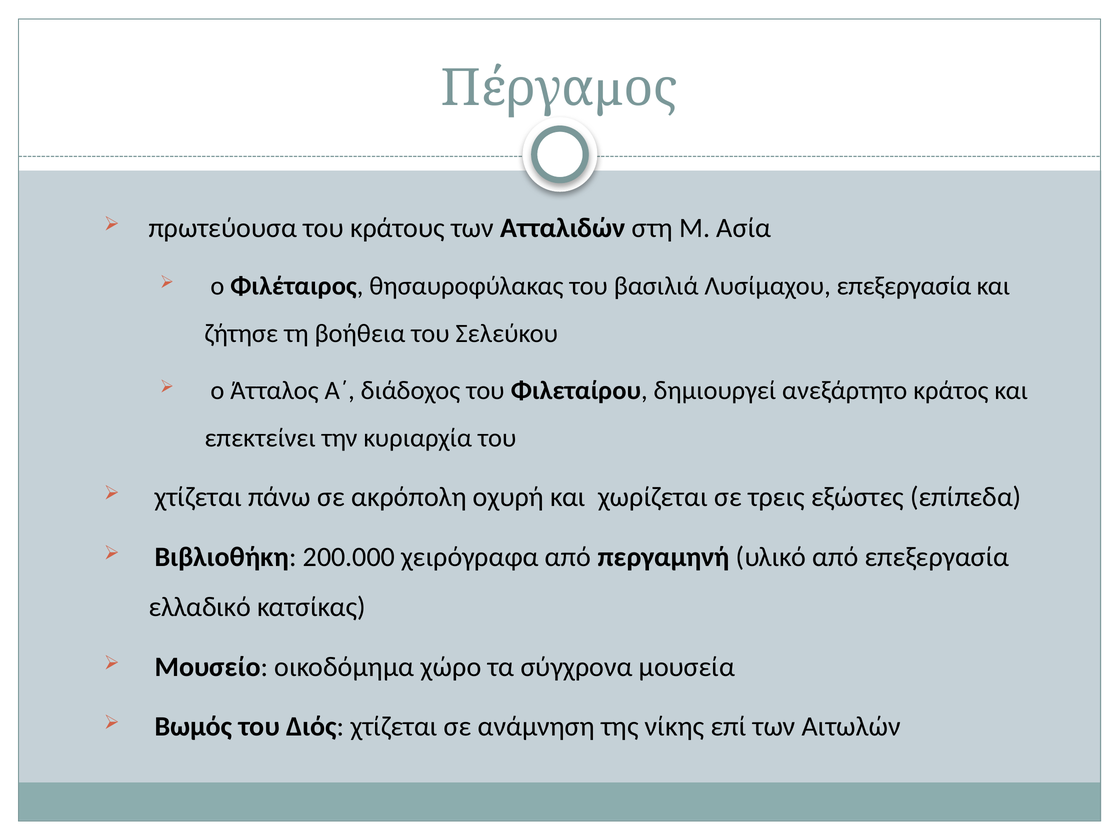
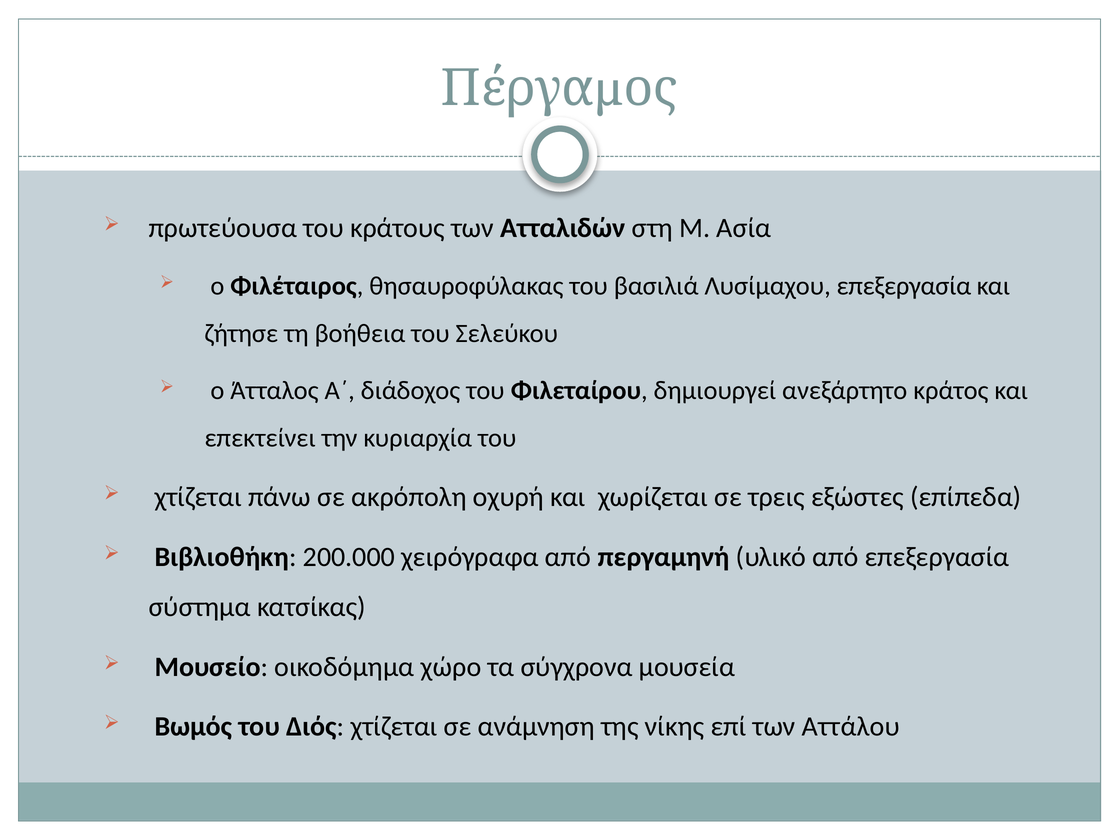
ελλαδικό: ελλαδικό -> σύστημα
Αιτωλών: Αιτωλών -> Αττάλου
